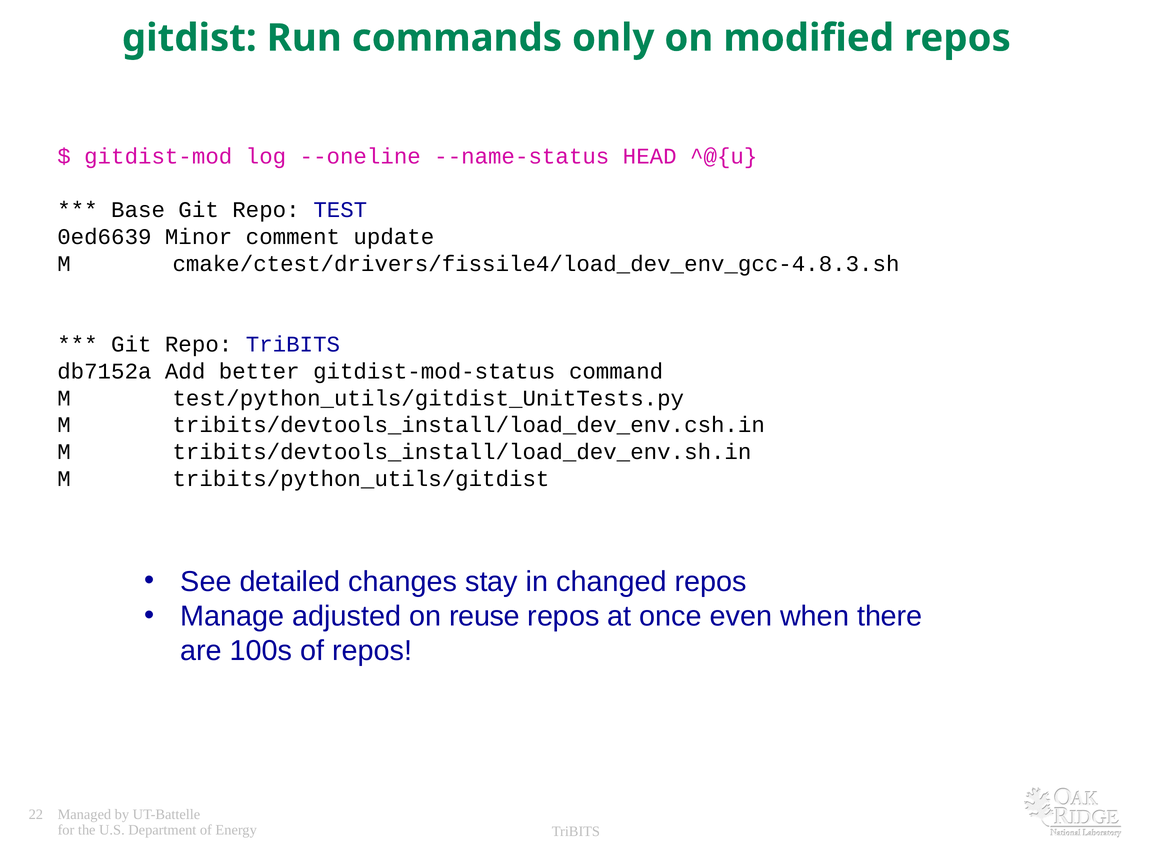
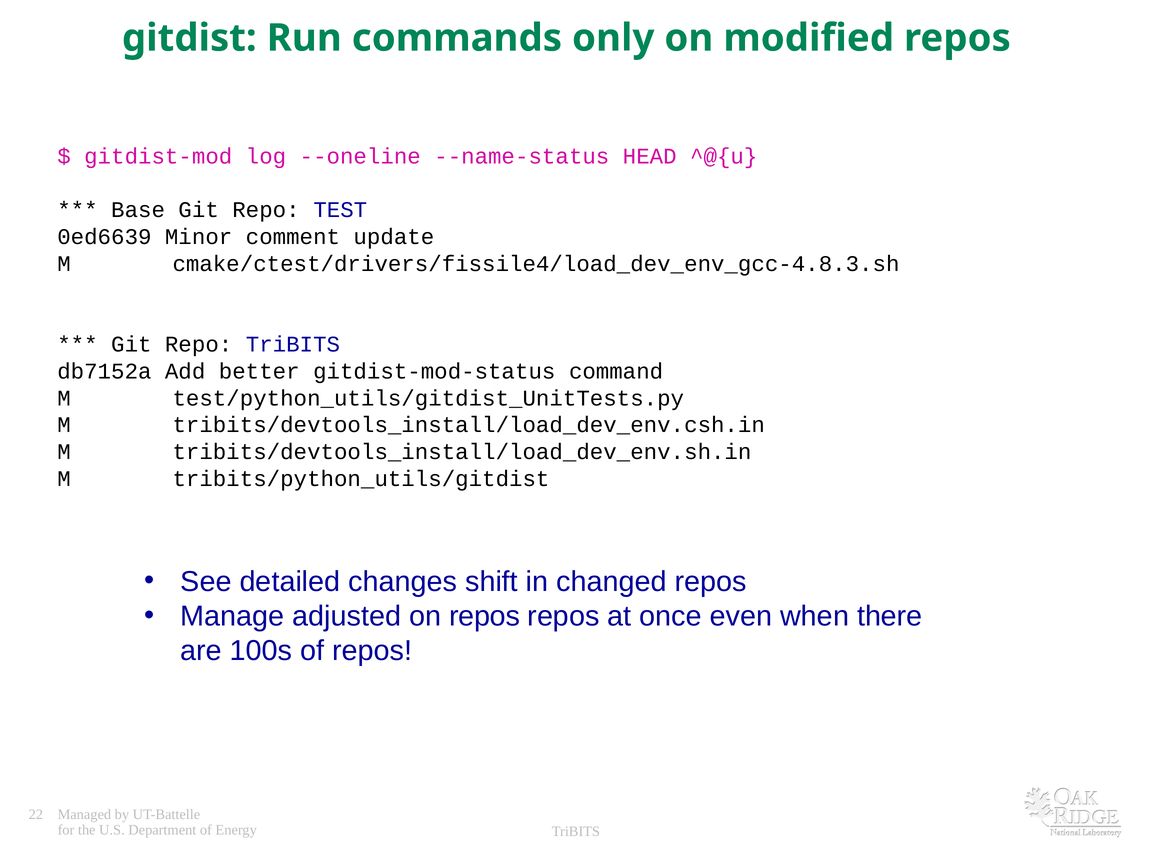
stay: stay -> shift
on reuse: reuse -> repos
